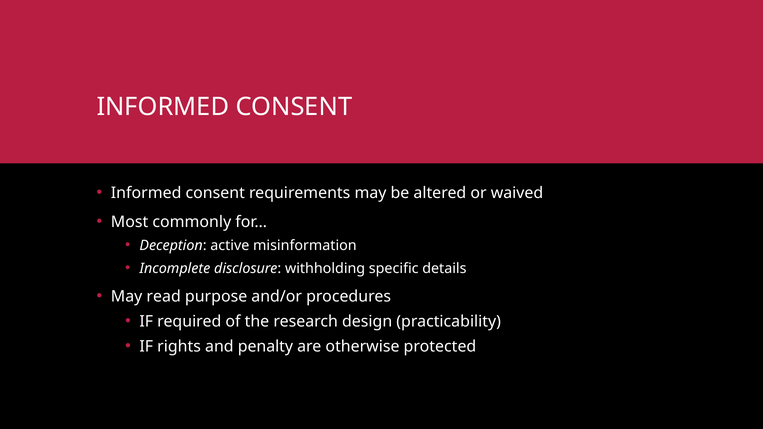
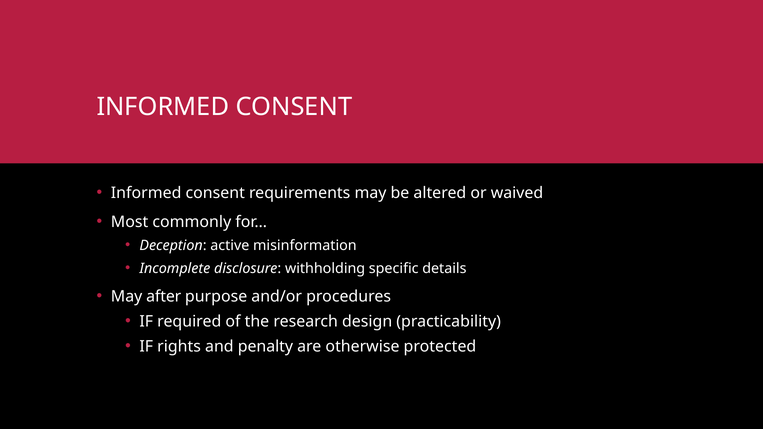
read: read -> after
